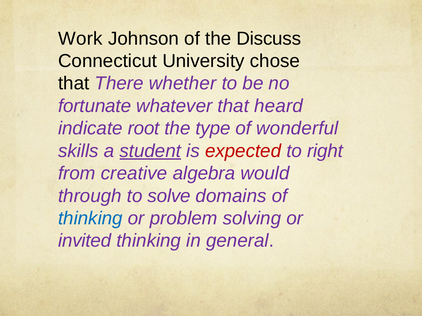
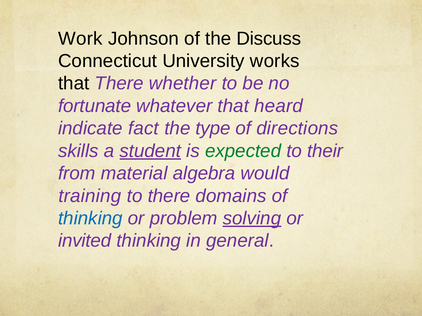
chose: chose -> works
root: root -> fact
wonderful: wonderful -> directions
expected colour: red -> green
right: right -> their
creative: creative -> material
through: through -> training
to solve: solve -> there
solving underline: none -> present
